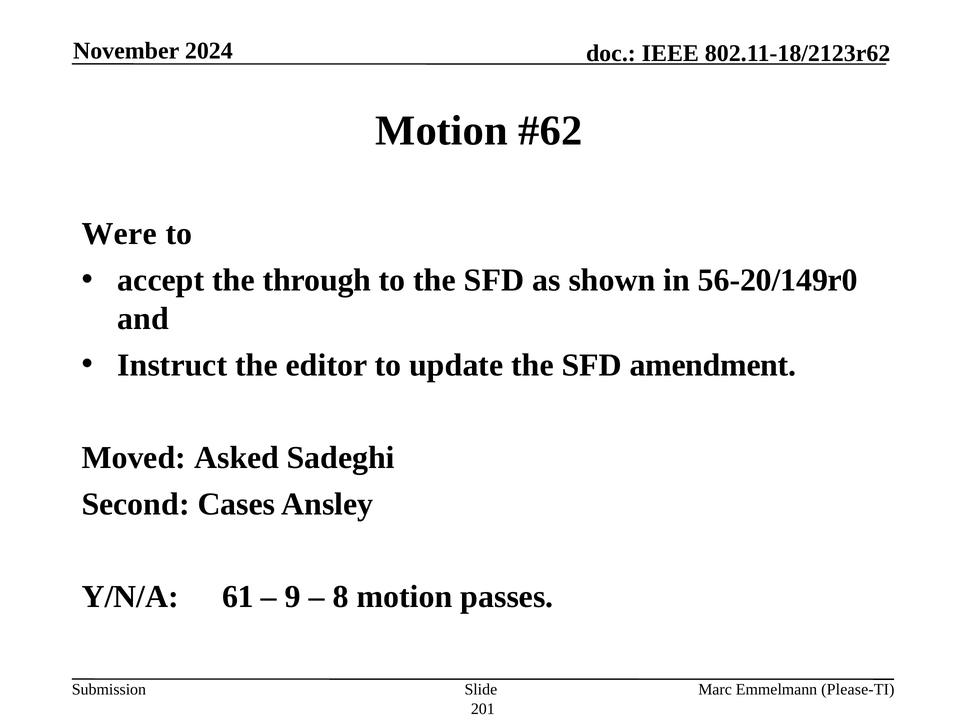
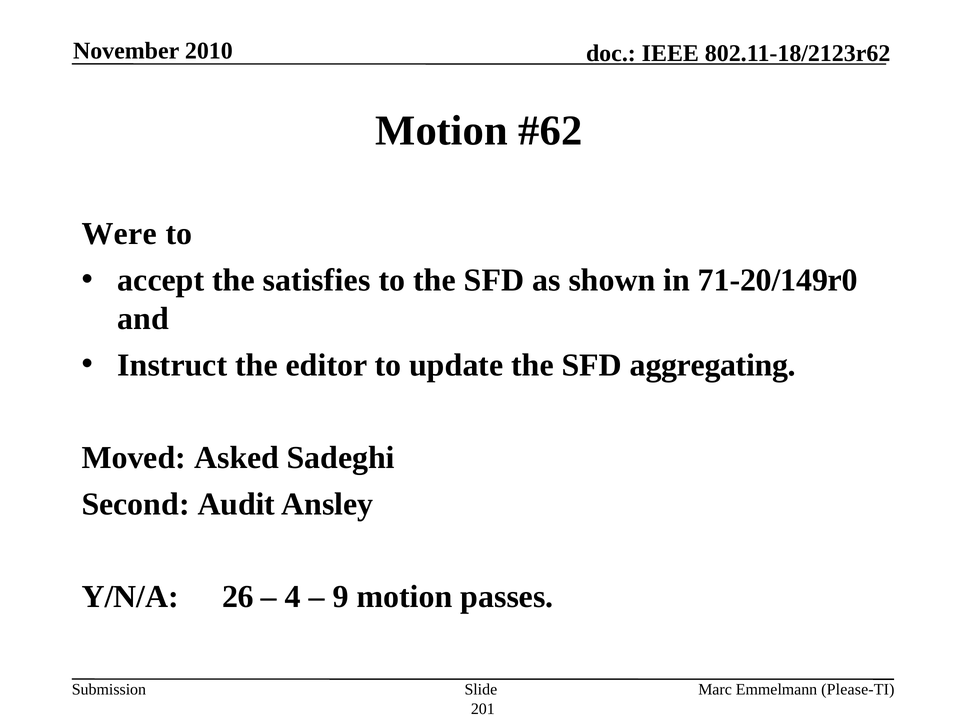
2024: 2024 -> 2010
through: through -> satisfies
56-20/149r0: 56-20/149r0 -> 71-20/149r0
amendment: amendment -> aggregating
Cases: Cases -> Audit
61: 61 -> 26
9: 9 -> 4
8: 8 -> 9
